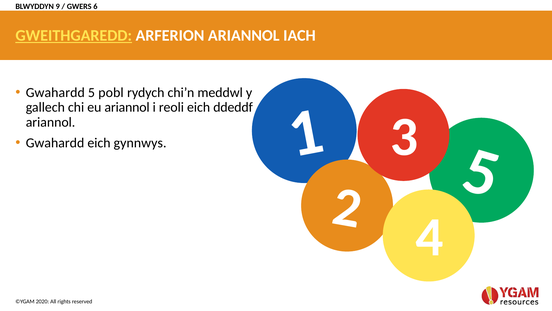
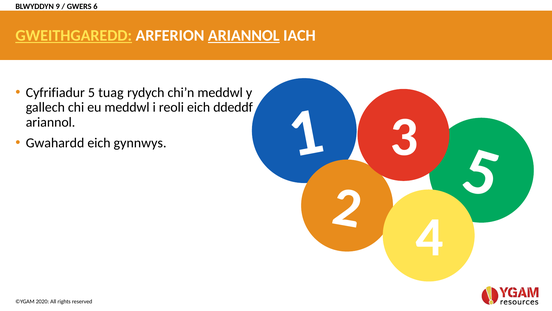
ARIANNOL at (244, 36) underline: none -> present
Gwahardd at (55, 92): Gwahardd -> Cyfrifiadur
pobl: pobl -> tuag
eu ariannol: ariannol -> meddwl
